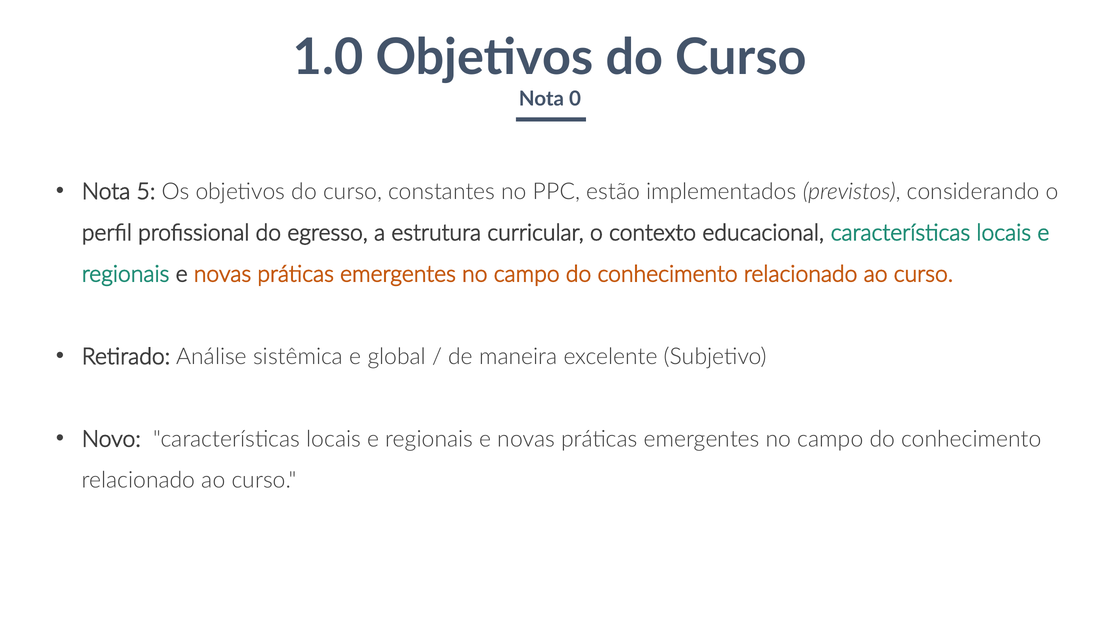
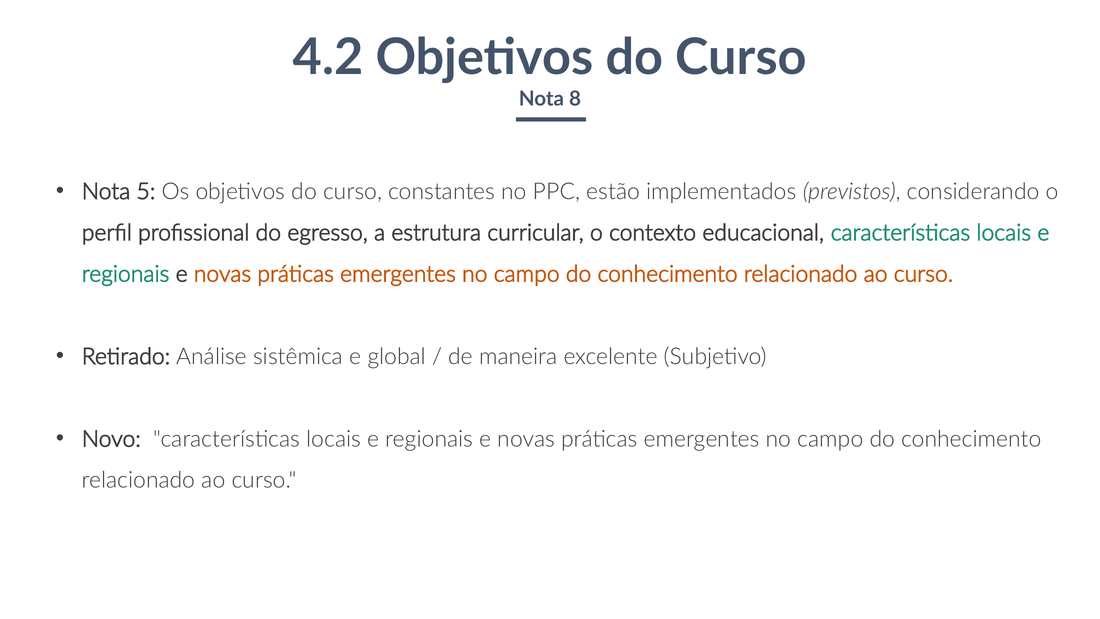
1.0: 1.0 -> 4.2
0: 0 -> 8
